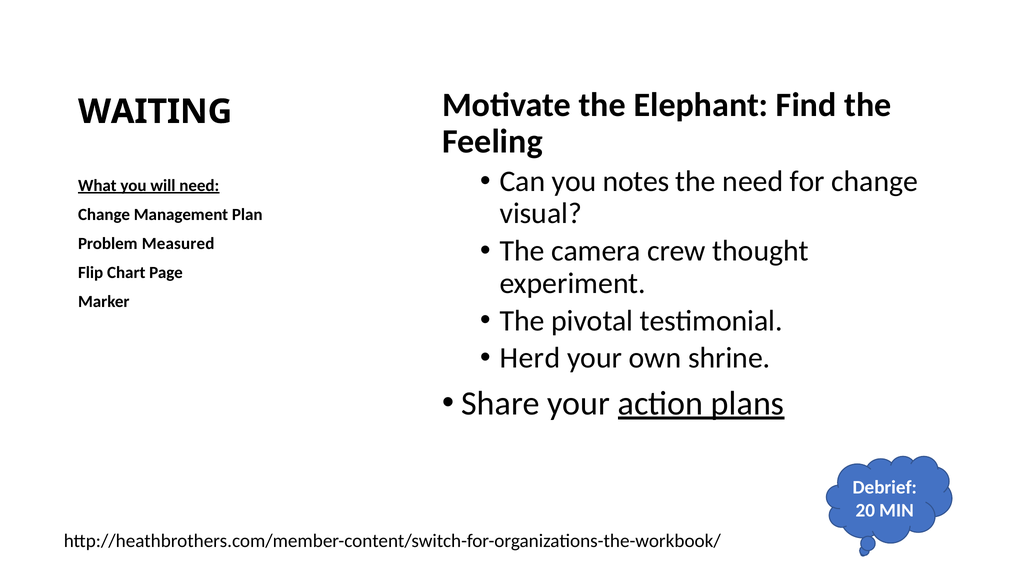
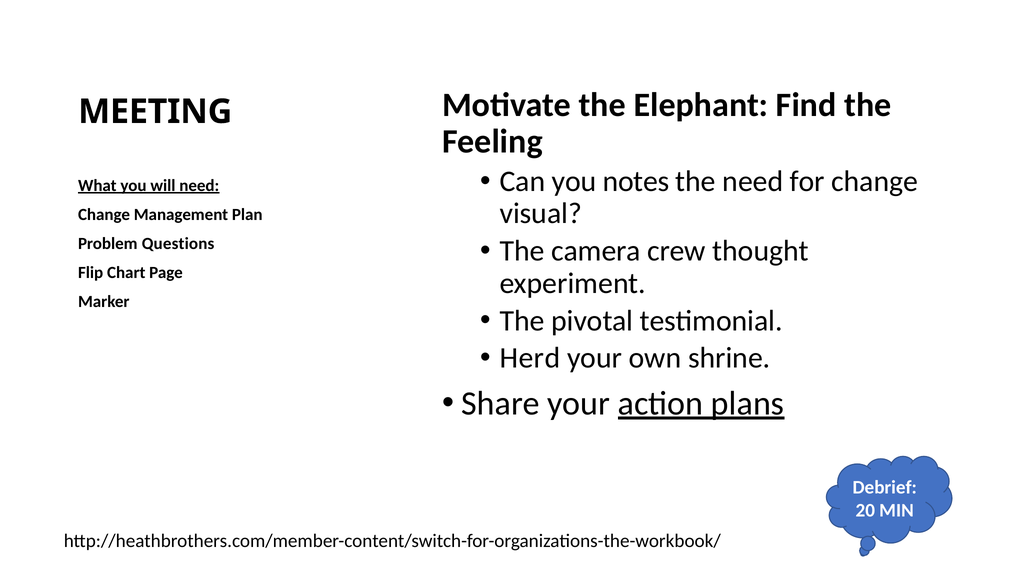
WAITING: WAITING -> MEETING
Measured: Measured -> Questions
